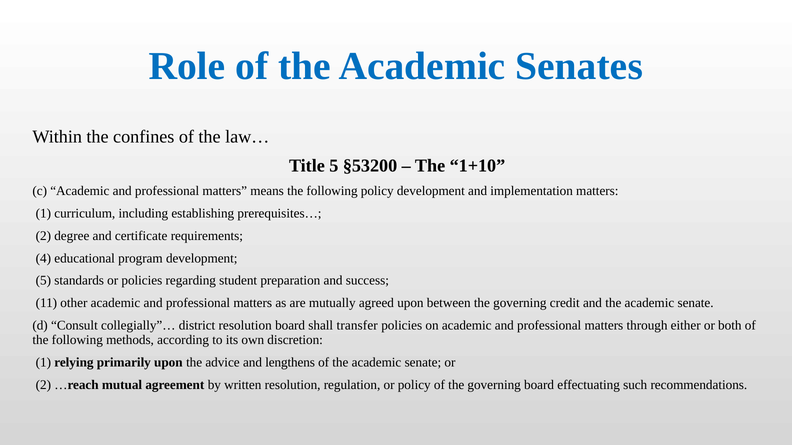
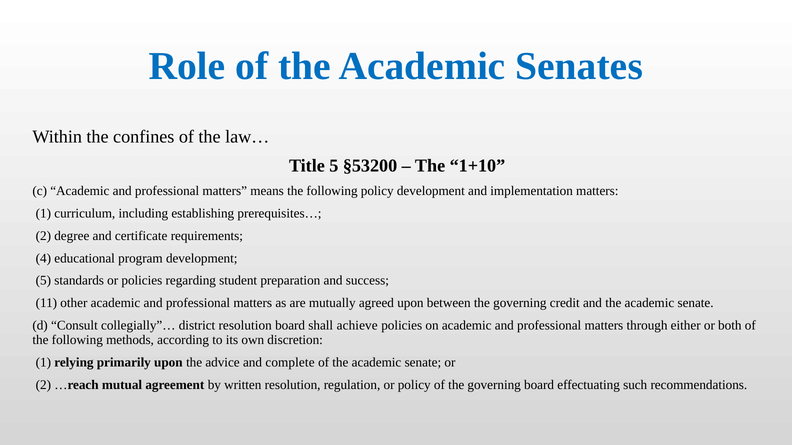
transfer: transfer -> achieve
lengthens: lengthens -> complete
